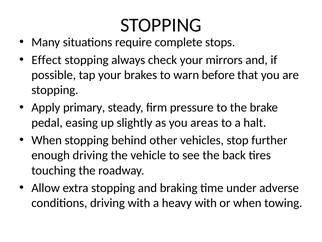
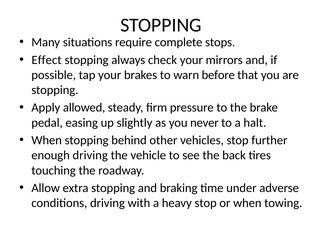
primary: primary -> allowed
areas: areas -> never
heavy with: with -> stop
